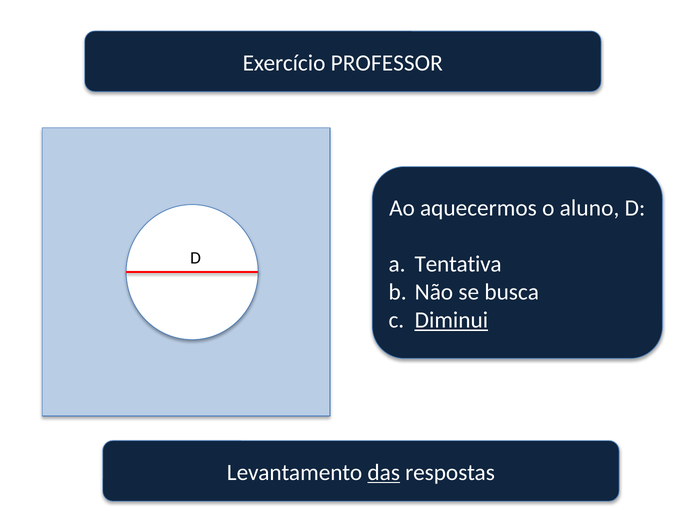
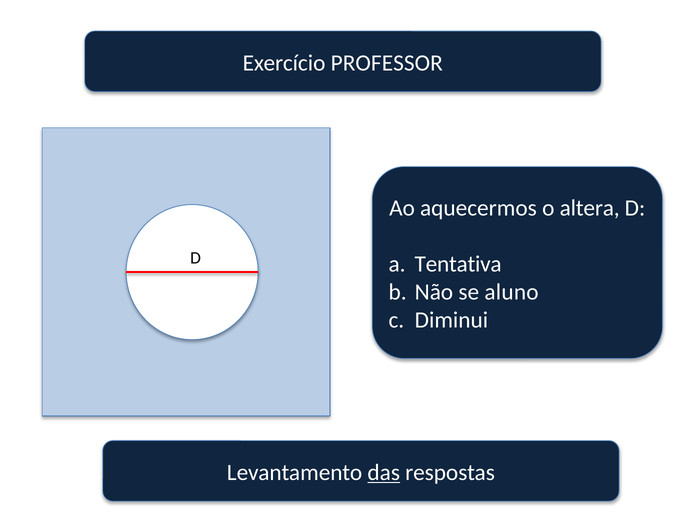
aluno: aluno -> altera
busca: busca -> aluno
Diminui underline: present -> none
